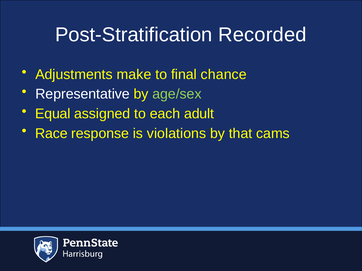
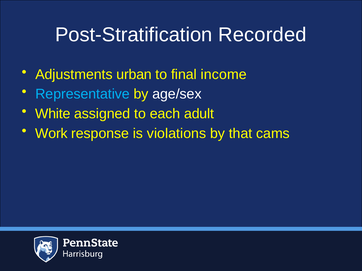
make: make -> urban
chance: chance -> income
Representative colour: white -> light blue
age/sex colour: light green -> white
Equal: Equal -> White
Race: Race -> Work
